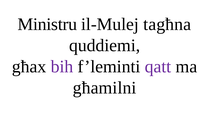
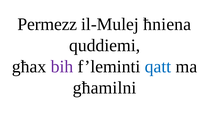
Ministru: Ministru -> Permezz
tagħna: tagħna -> ħniena
qatt colour: purple -> blue
